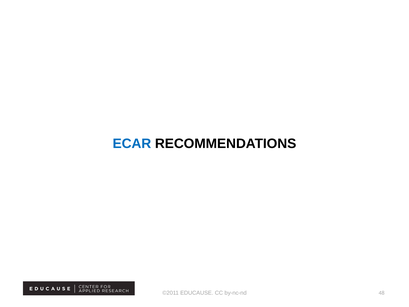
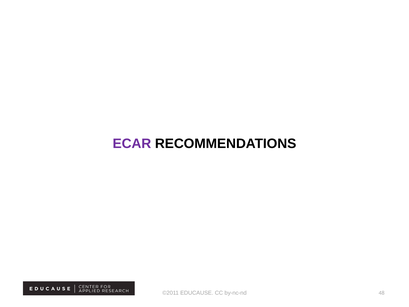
ECAR colour: blue -> purple
